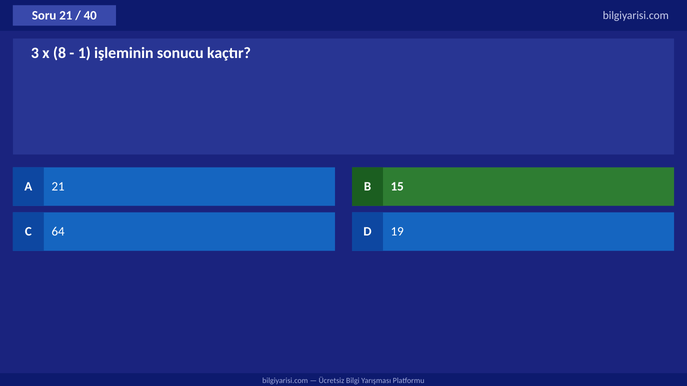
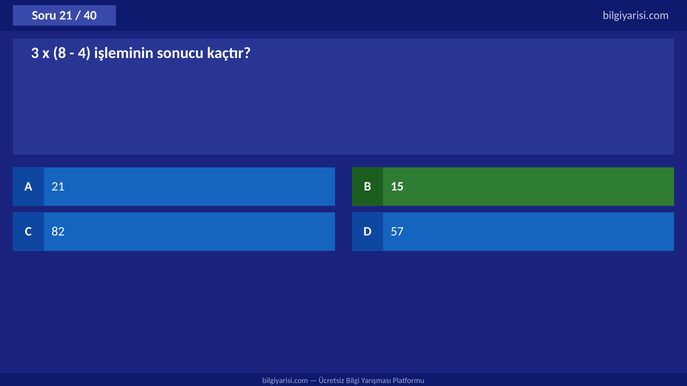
1: 1 -> 4
64: 64 -> 82
19: 19 -> 57
